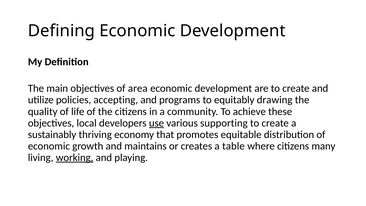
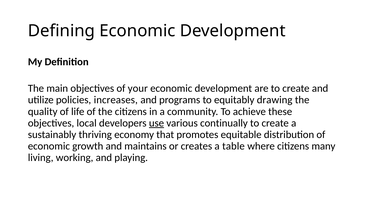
area: area -> your
accepting: accepting -> increases
supporting: supporting -> continually
working underline: present -> none
